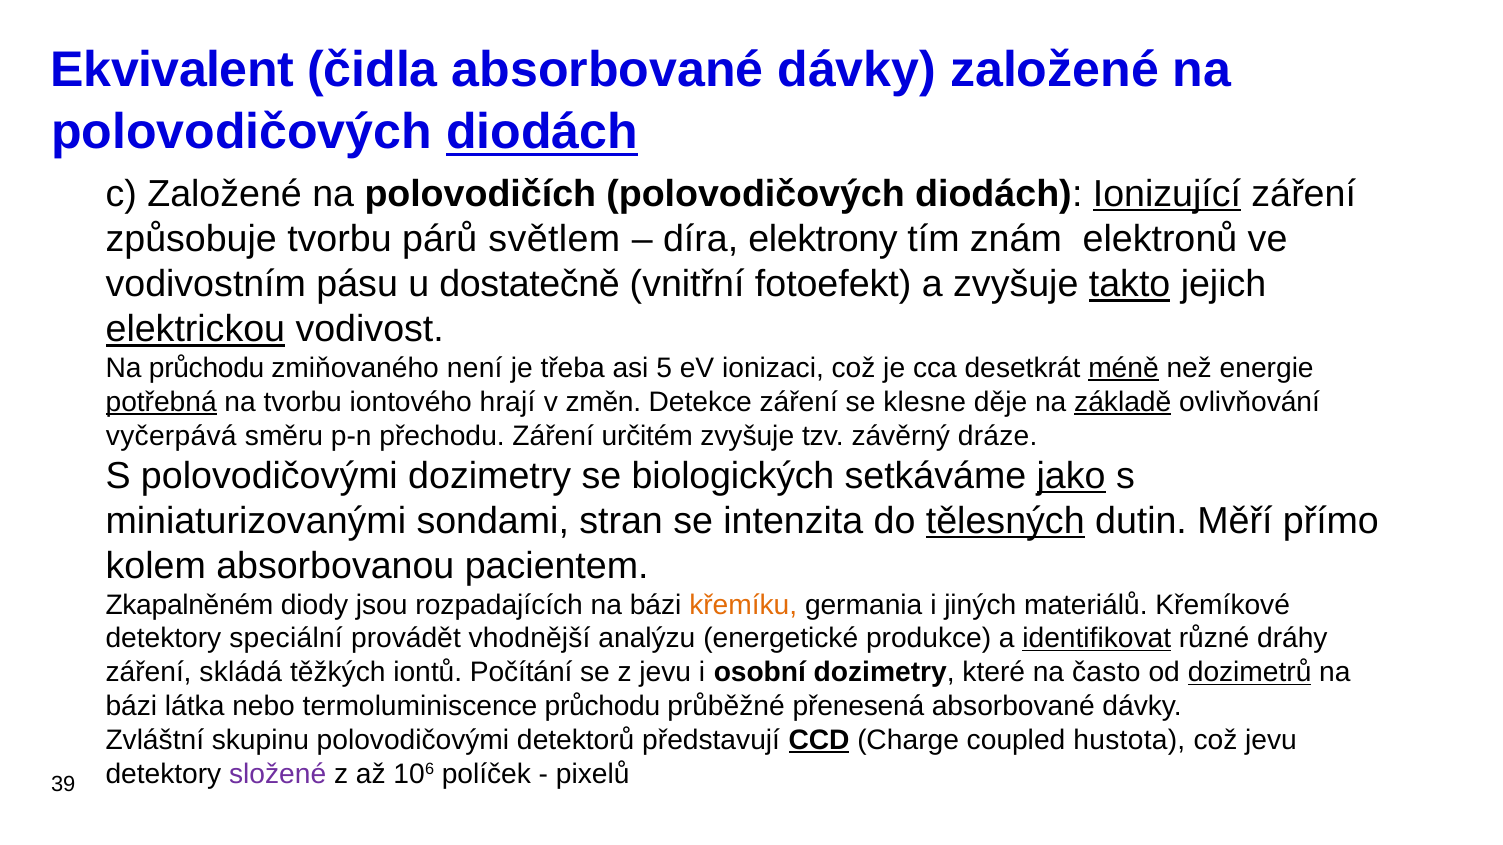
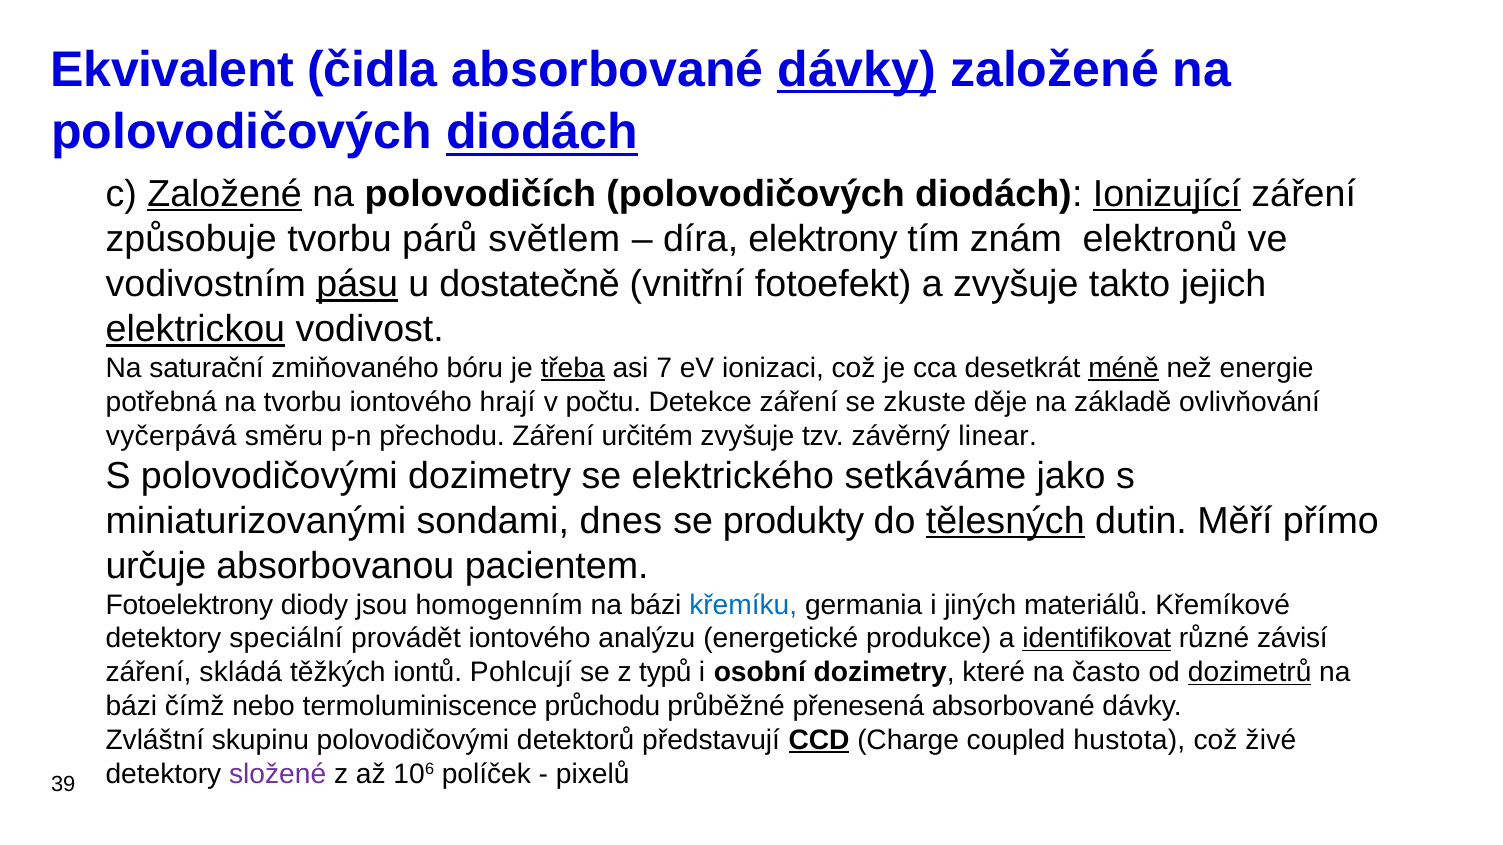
dávky at (857, 70) underline: none -> present
Založené at (225, 194) underline: none -> present
pásu underline: none -> present
takto underline: present -> none
Na průchodu: průchodu -> saturační
není: není -> bóru
třeba underline: none -> present
5: 5 -> 7
potřebná underline: present -> none
změn: změn -> počtu
klesne: klesne -> zkuste
základě underline: present -> none
dráze: dráze -> linear
biologických: biologických -> elektrického
jako underline: present -> none
stran: stran -> dnes
intenzita: intenzita -> produkty
kolem: kolem -> určuje
Zkapalněném: Zkapalněném -> Fotoelektrony
rozpadajících: rozpadajících -> homogenním
křemíku colour: orange -> blue
provádět vhodnější: vhodnější -> iontového
dráhy: dráhy -> závisí
Počítání: Počítání -> Pohlcují
z jevu: jevu -> typů
látka: látka -> čímž
což jevu: jevu -> živé
